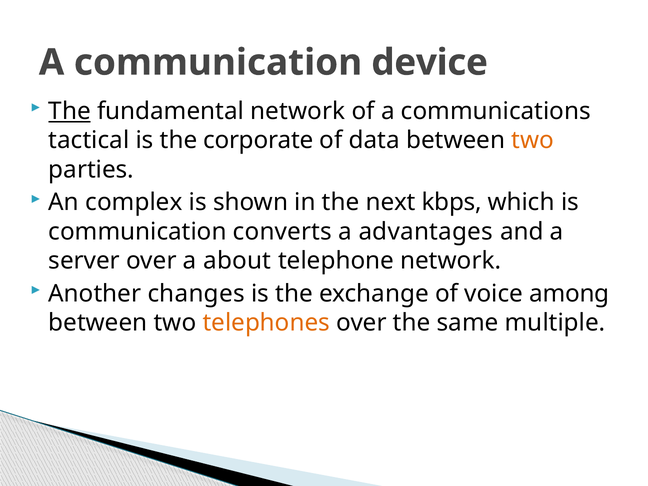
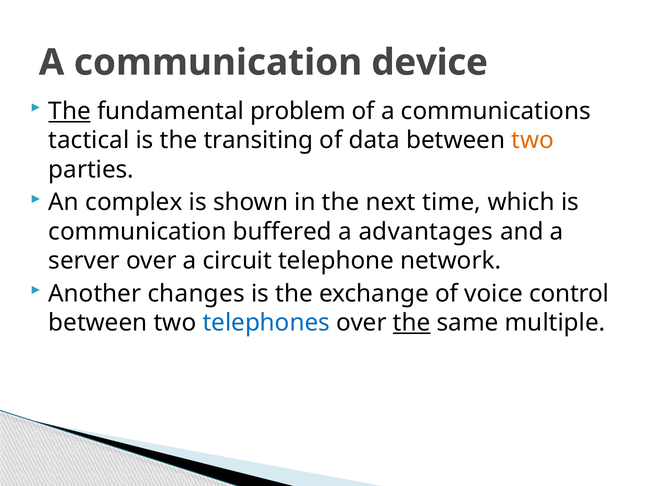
fundamental network: network -> problem
corporate: corporate -> transiting
kbps: kbps -> time
converts: converts -> buffered
about: about -> circuit
among: among -> control
telephones colour: orange -> blue
the at (412, 323) underline: none -> present
